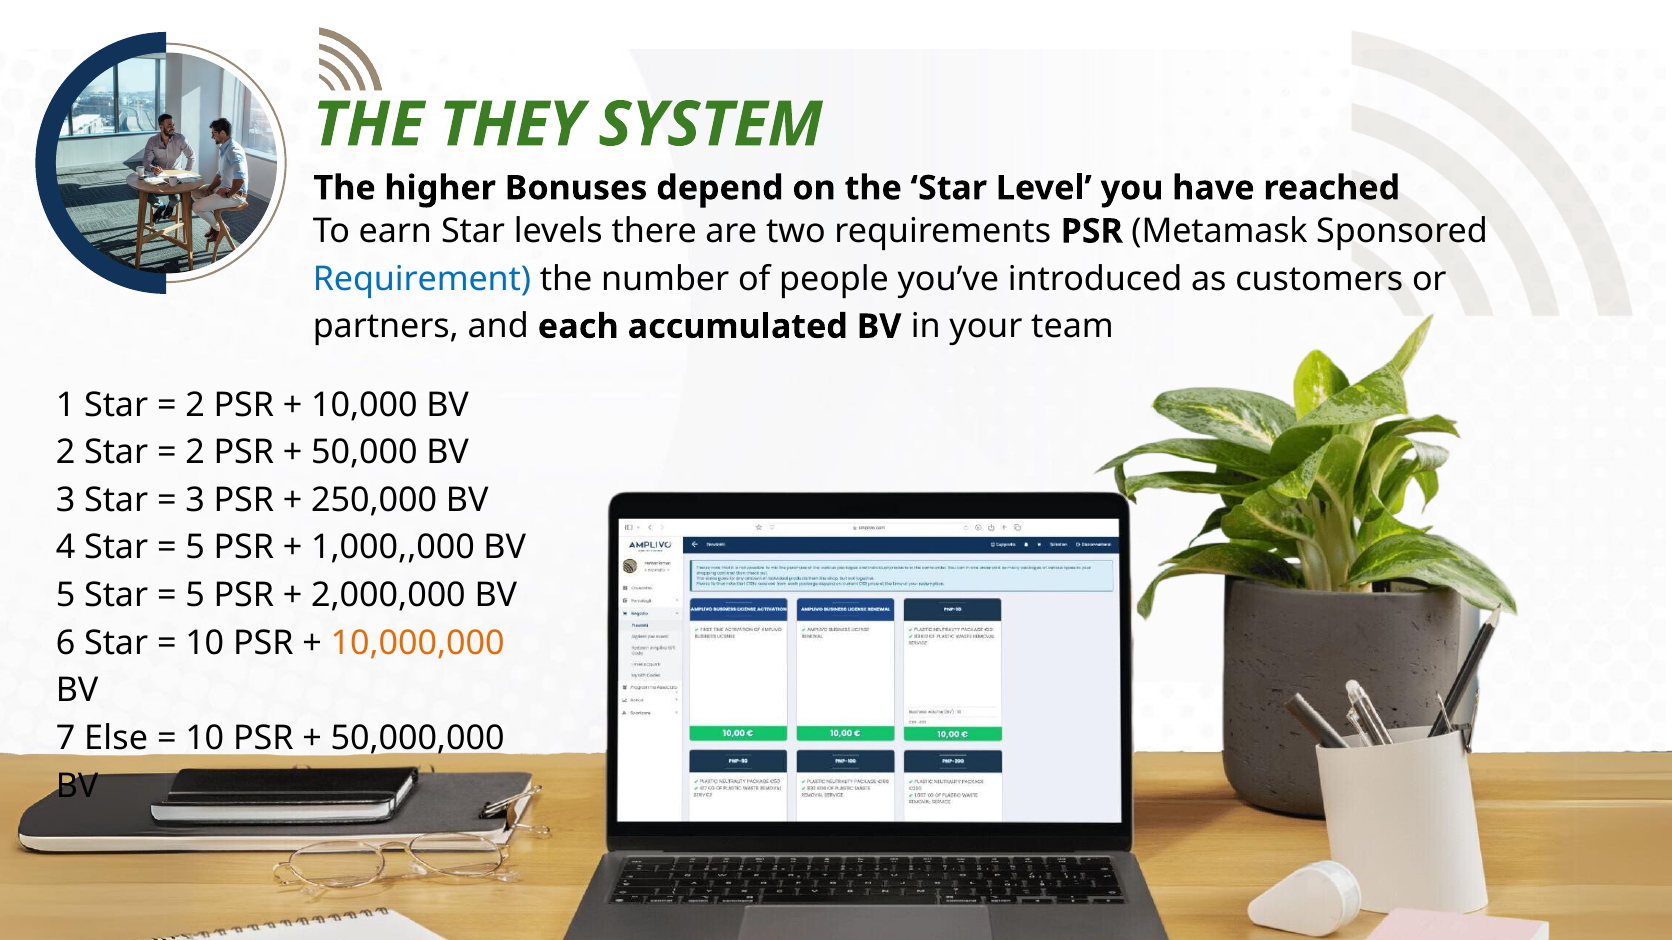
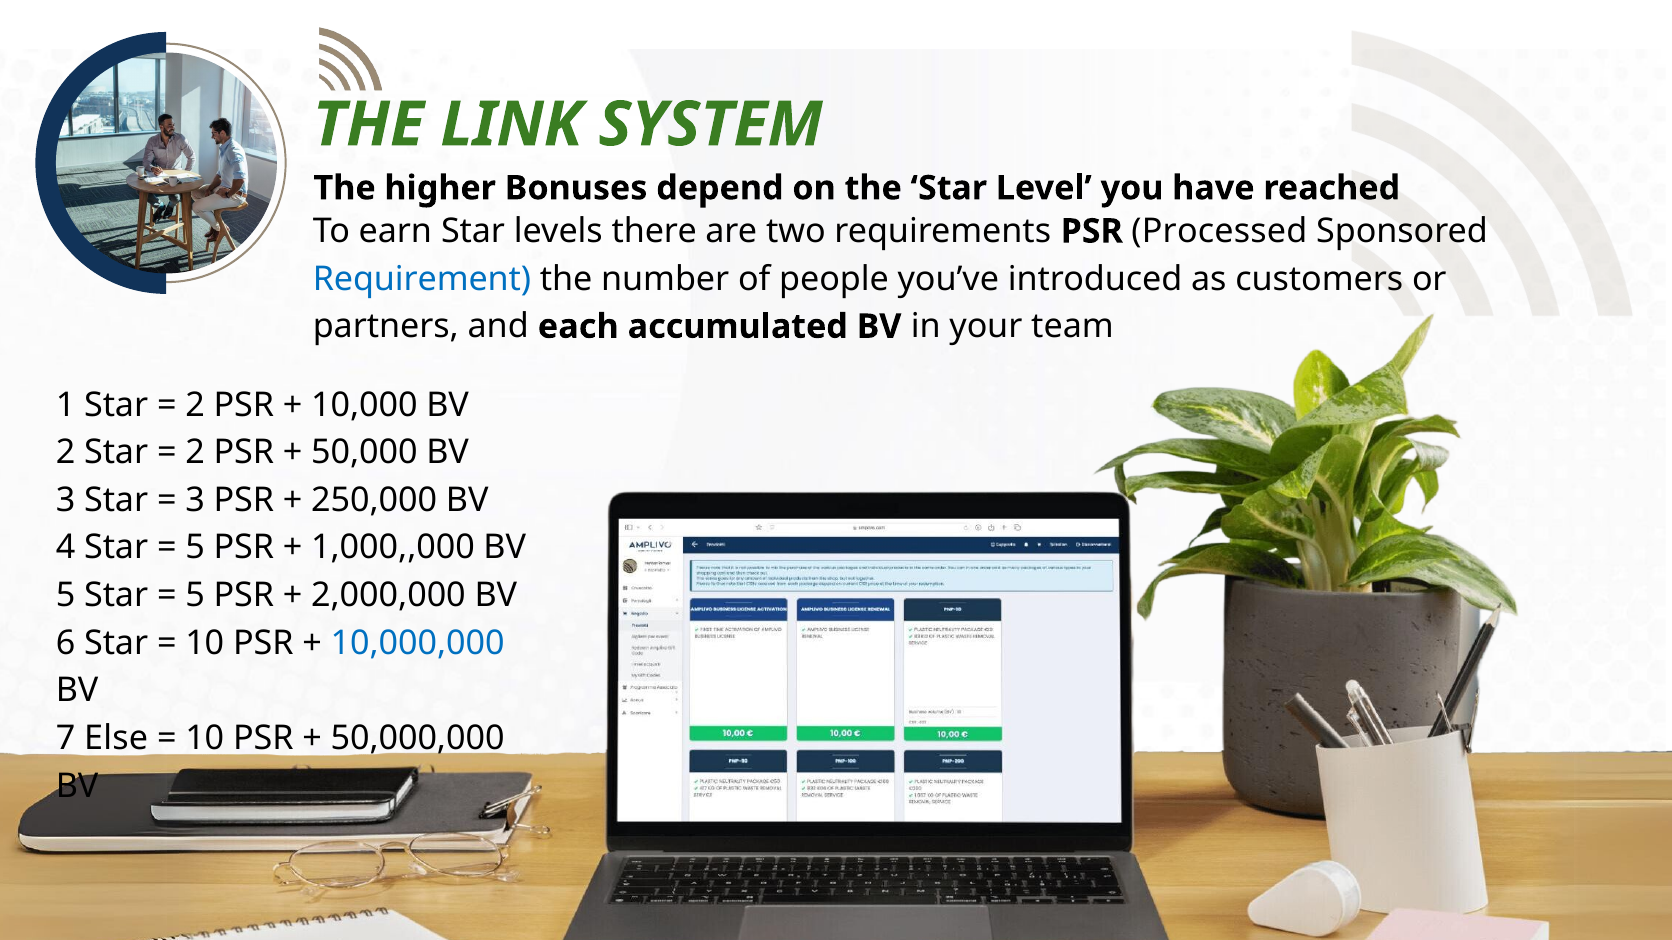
THEY: THEY -> LINK
Metamask: Metamask -> Processed
10,000,000 colour: orange -> blue
